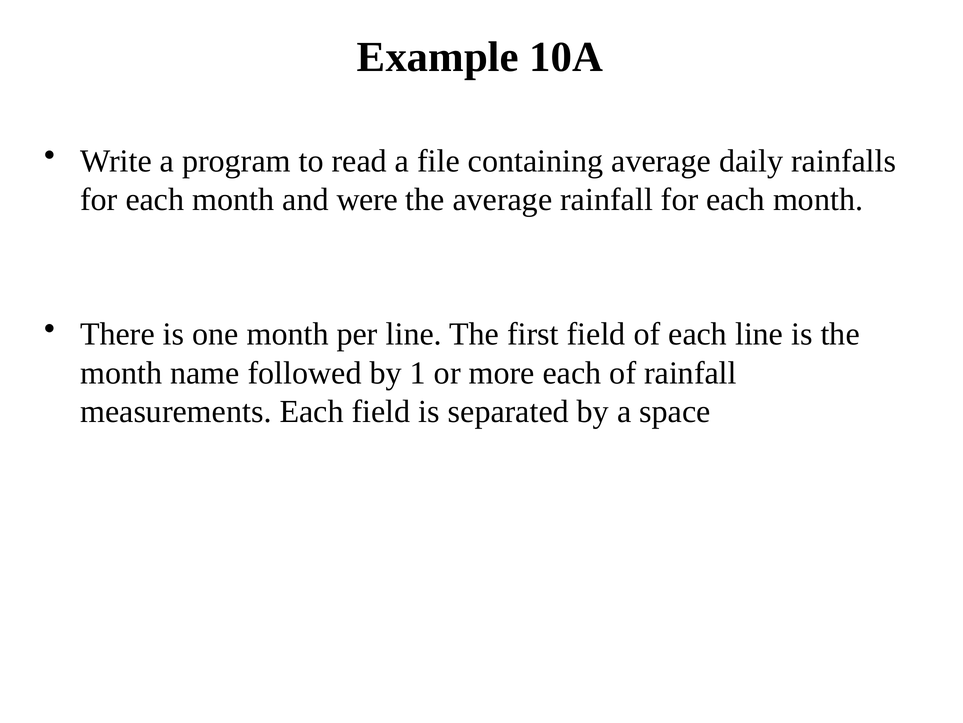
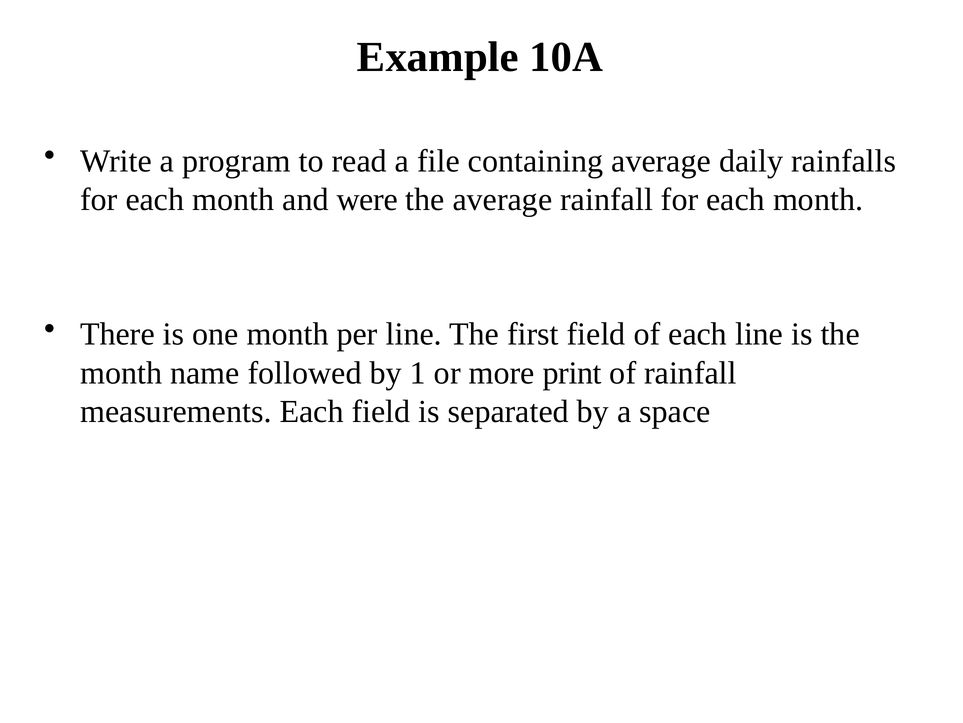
more each: each -> print
